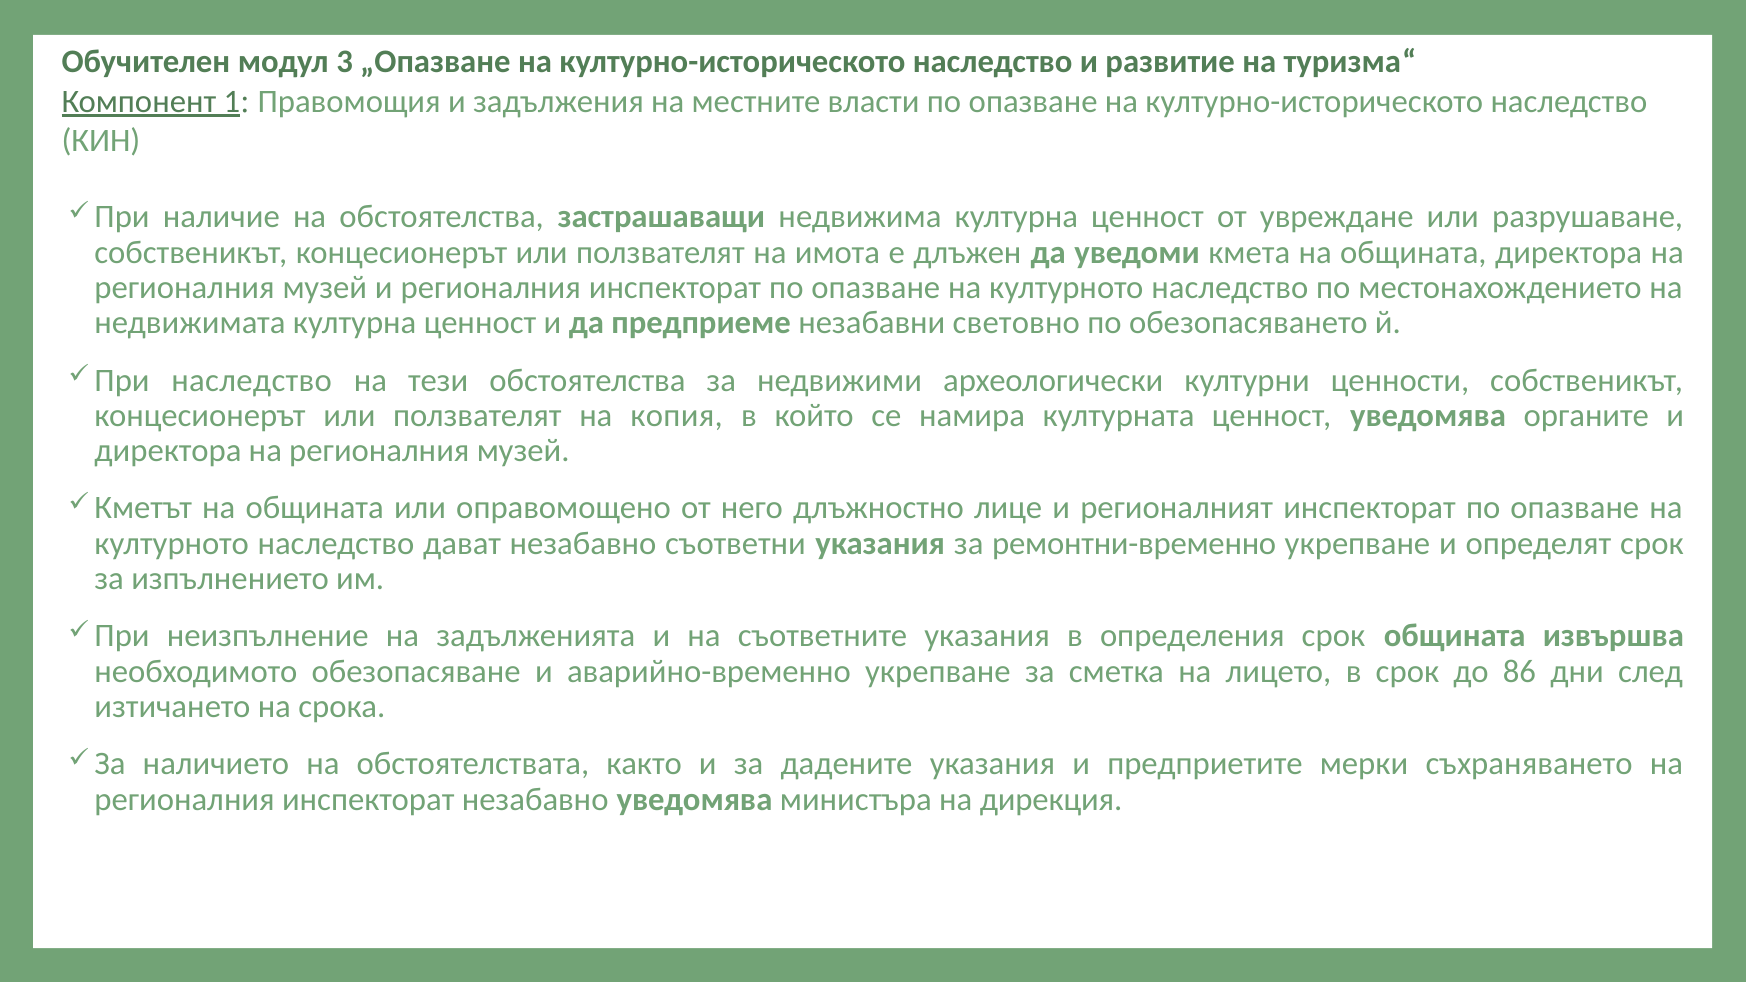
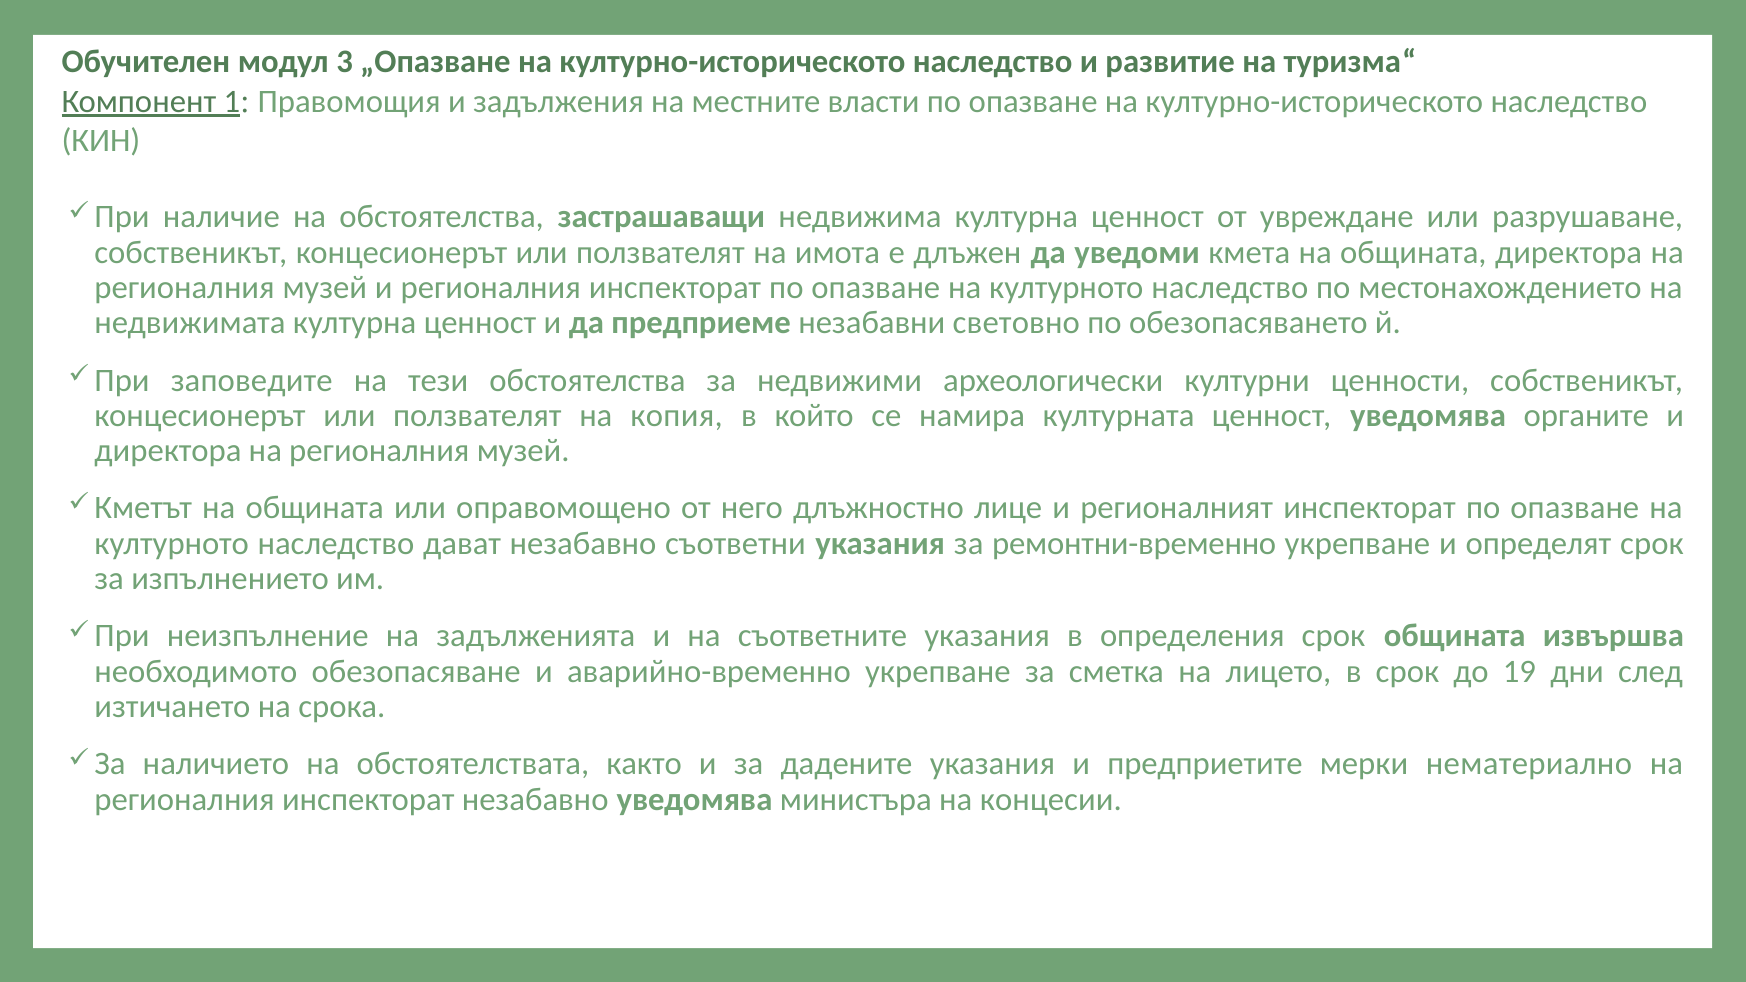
наследство at (252, 380): наследство -> заповедите
86: 86 -> 19
съхраняването: съхраняването -> нематериално
дирекция: дирекция -> концесии
